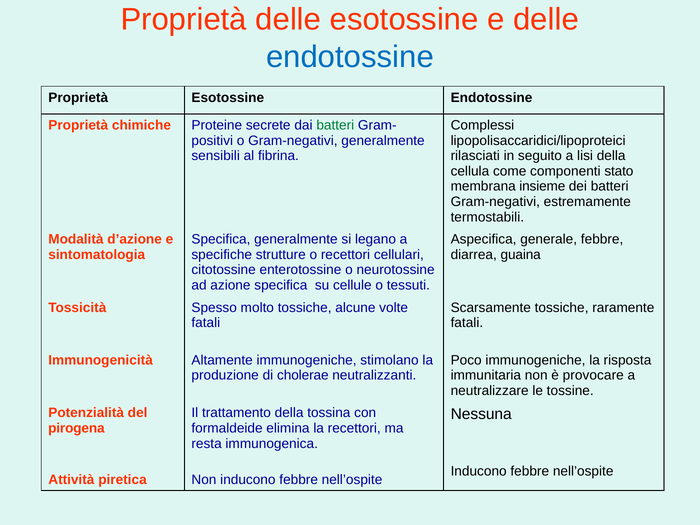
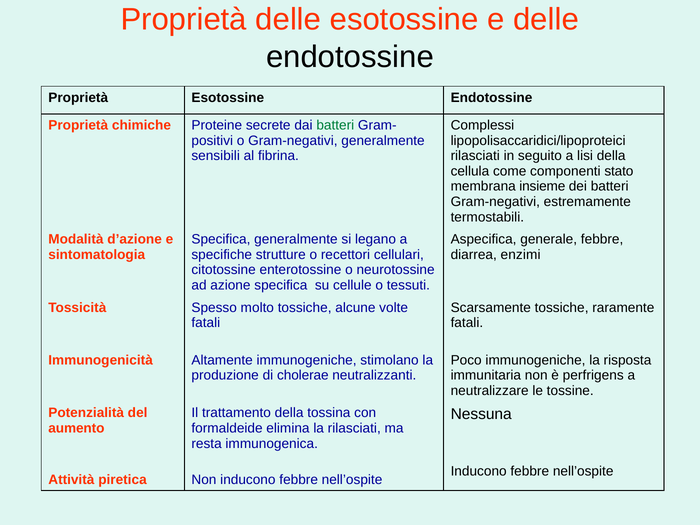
endotossine at (350, 57) colour: blue -> black
guaina: guaina -> enzimi
provocare: provocare -> perfrigens
pirogena: pirogena -> aumento
la recettori: recettori -> rilasciati
